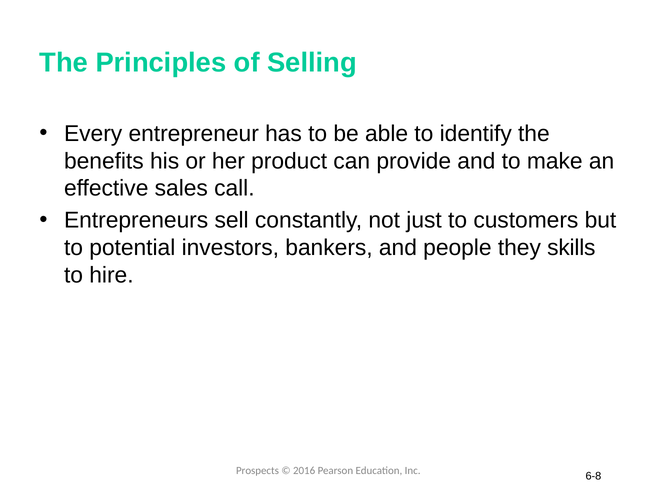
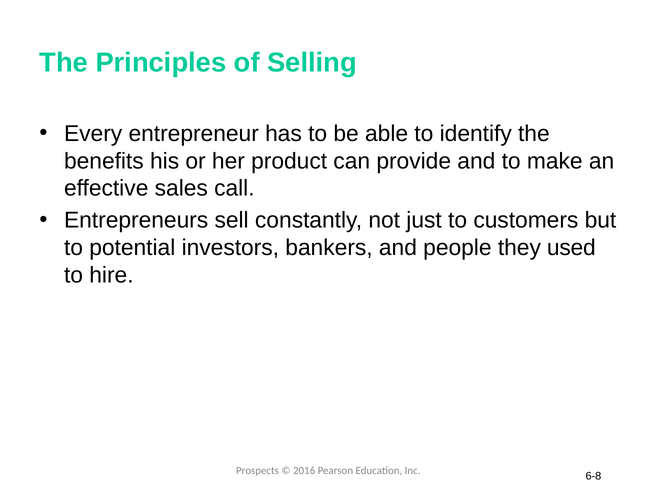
skills: skills -> used
